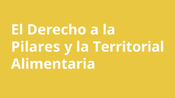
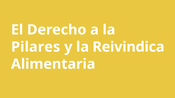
Territorial: Territorial -> Reivindica
